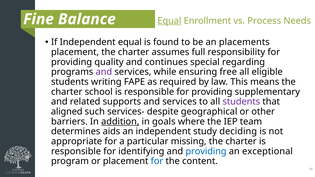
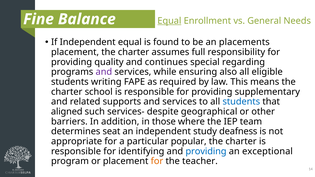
Process: Process -> General
free: free -> also
students at (241, 102) colour: purple -> blue
addition underline: present -> none
goals: goals -> those
aids: aids -> seat
deciding: deciding -> deafness
missing: missing -> popular
for at (157, 161) colour: blue -> orange
content: content -> teacher
